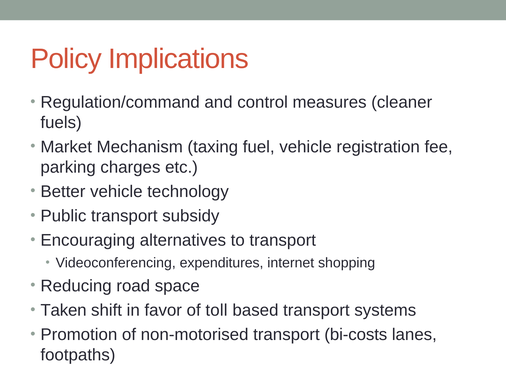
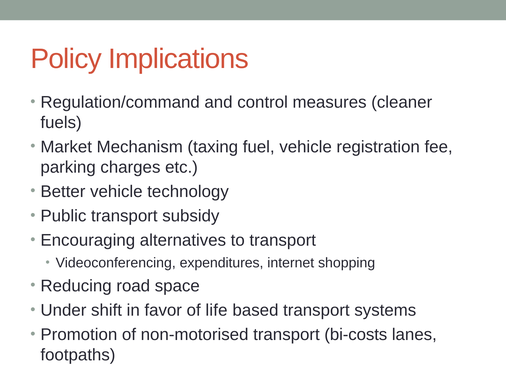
Taken: Taken -> Under
toll: toll -> life
